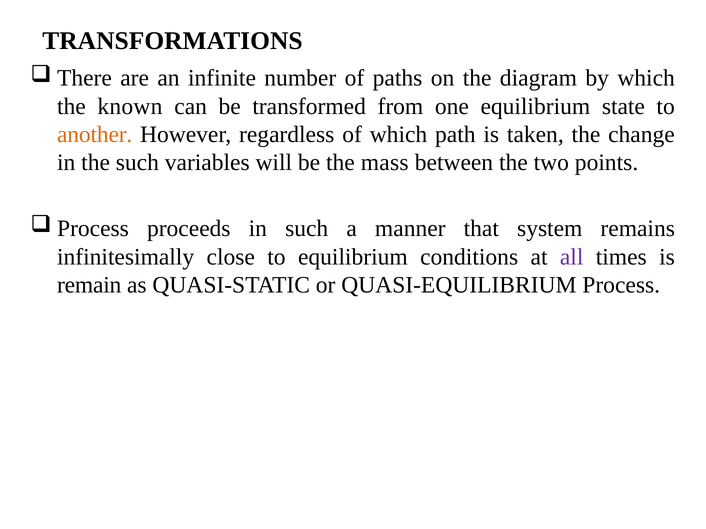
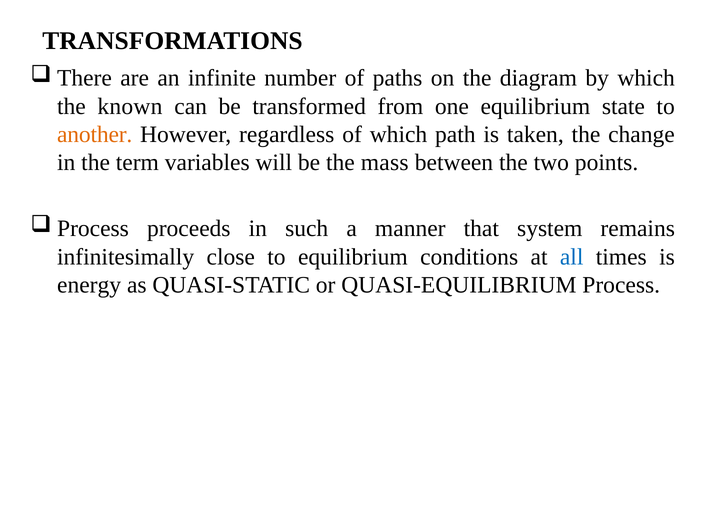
the such: such -> term
all colour: purple -> blue
remain: remain -> energy
